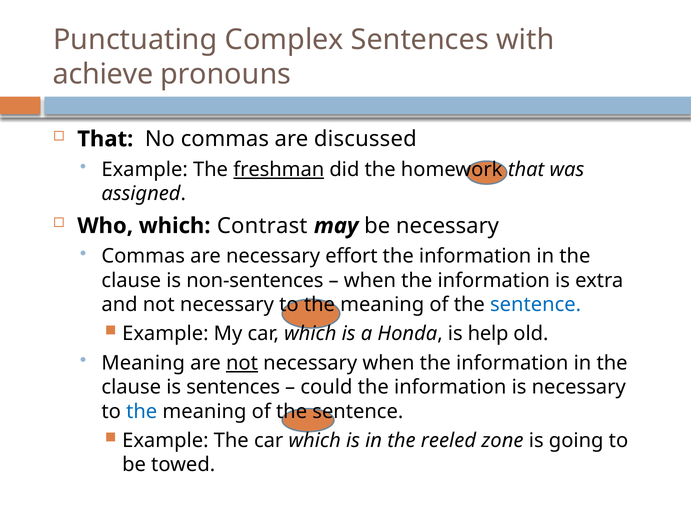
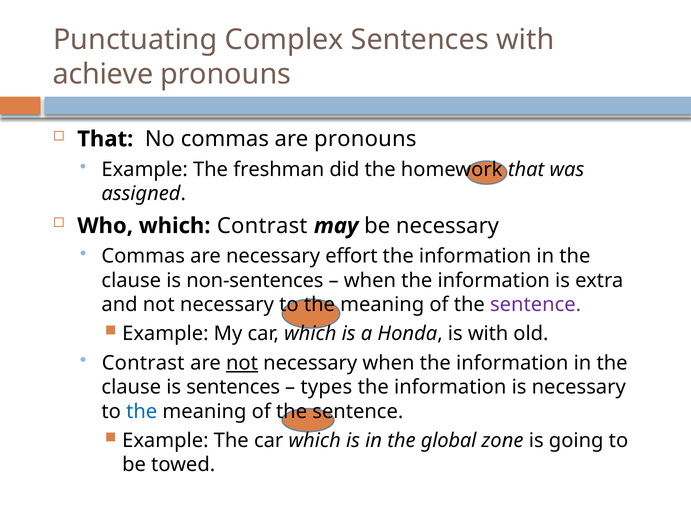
are discussed: discussed -> pronouns
freshman underline: present -> none
sentence at (536, 305) colour: blue -> purple
is help: help -> with
Meaning at (143, 363): Meaning -> Contrast
could: could -> types
reeled: reeled -> global
